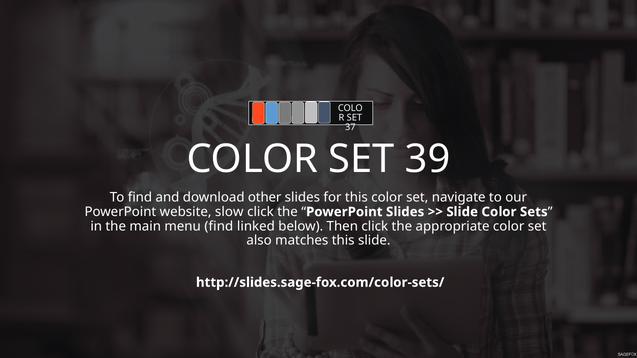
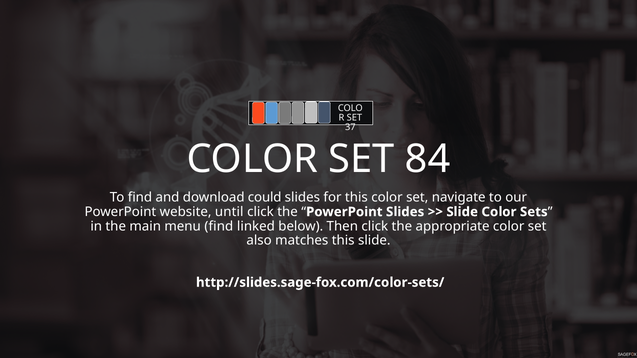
39: 39 -> 84
other: other -> could
slow: slow -> until
